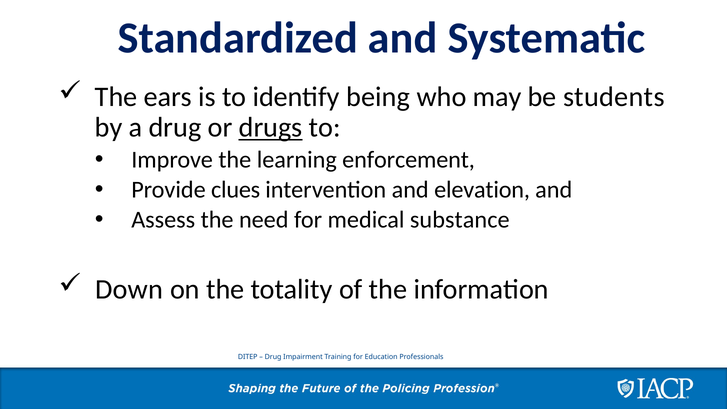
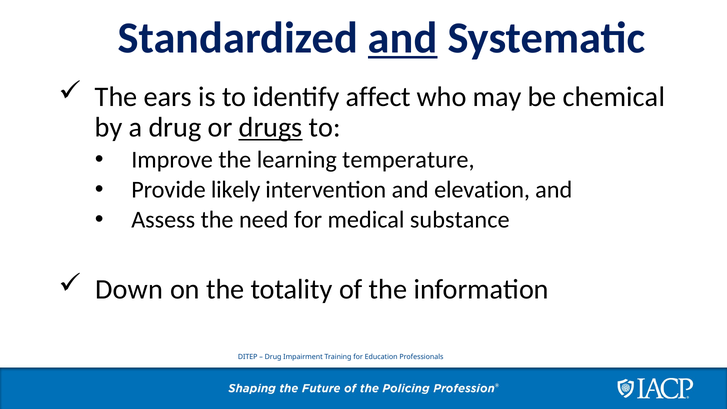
and at (403, 38) underline: none -> present
being: being -> affect
students: students -> chemical
enforcement: enforcement -> temperature
clues: clues -> likely
